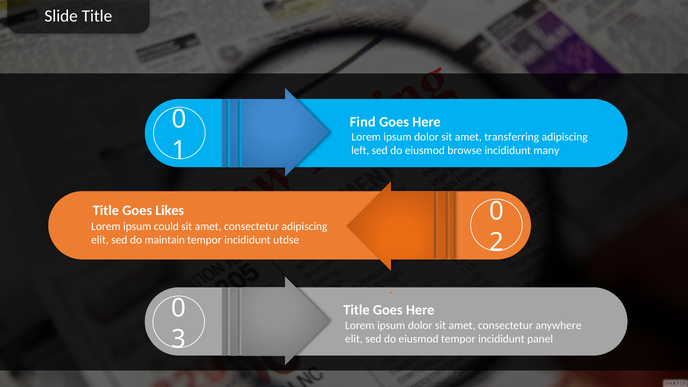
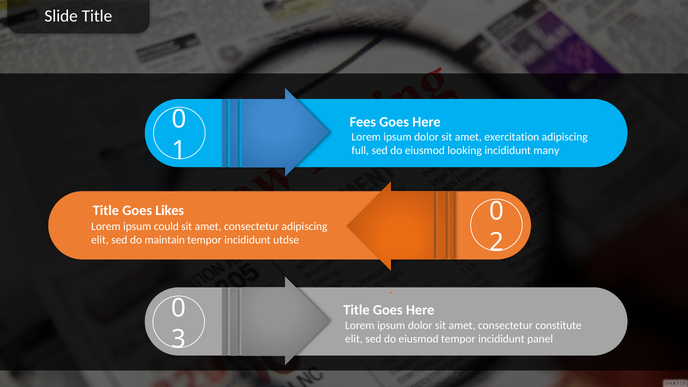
Find: Find -> Fees
transferring: transferring -> exercitation
left: left -> full
browse: browse -> looking
anywhere: anywhere -> constitute
